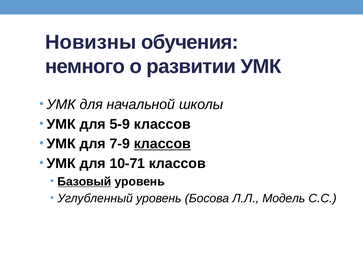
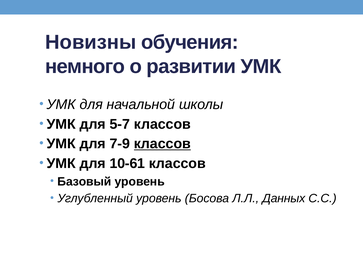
5-9: 5-9 -> 5-7
10-71: 10-71 -> 10-61
Базовый underline: present -> none
Модель: Модель -> Данных
